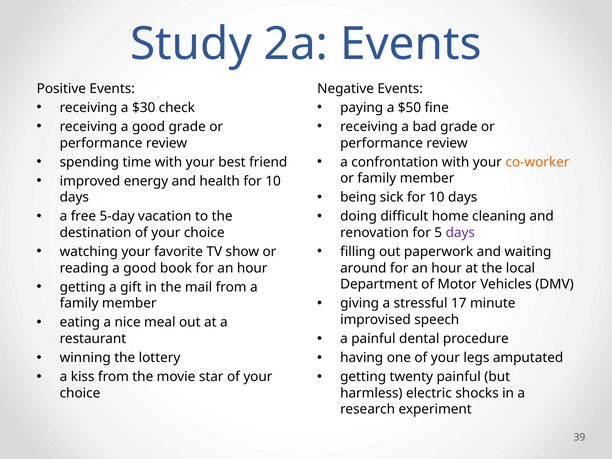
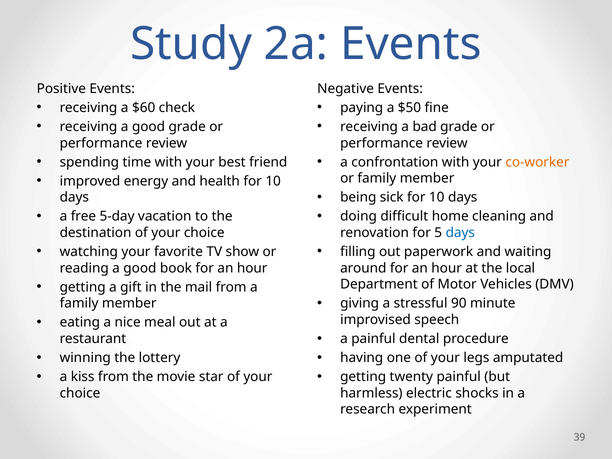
$30: $30 -> $60
days at (460, 233) colour: purple -> blue
17: 17 -> 90
